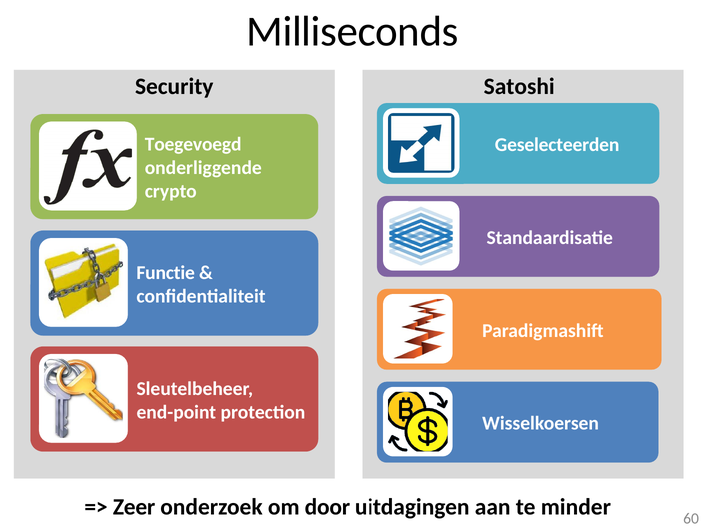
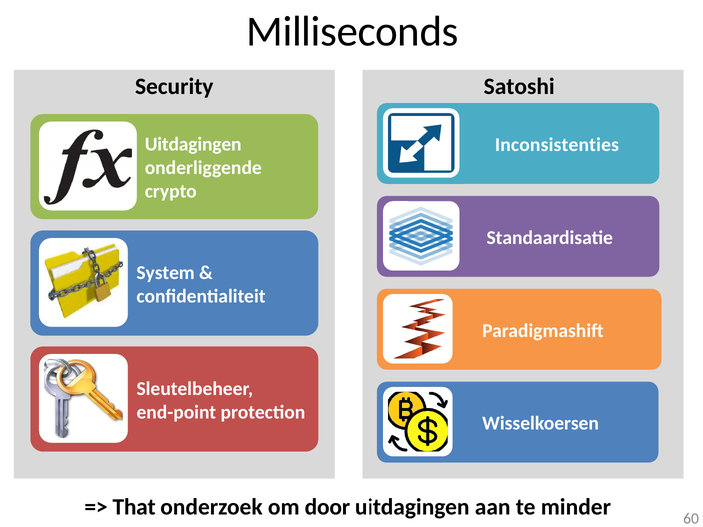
Toegevoegd at (193, 145): Toegevoegd -> Uitdagingen
Geselecteerden: Geselecteerden -> Inconsistenties
Functie: Functie -> System
Zeer: Zeer -> That
